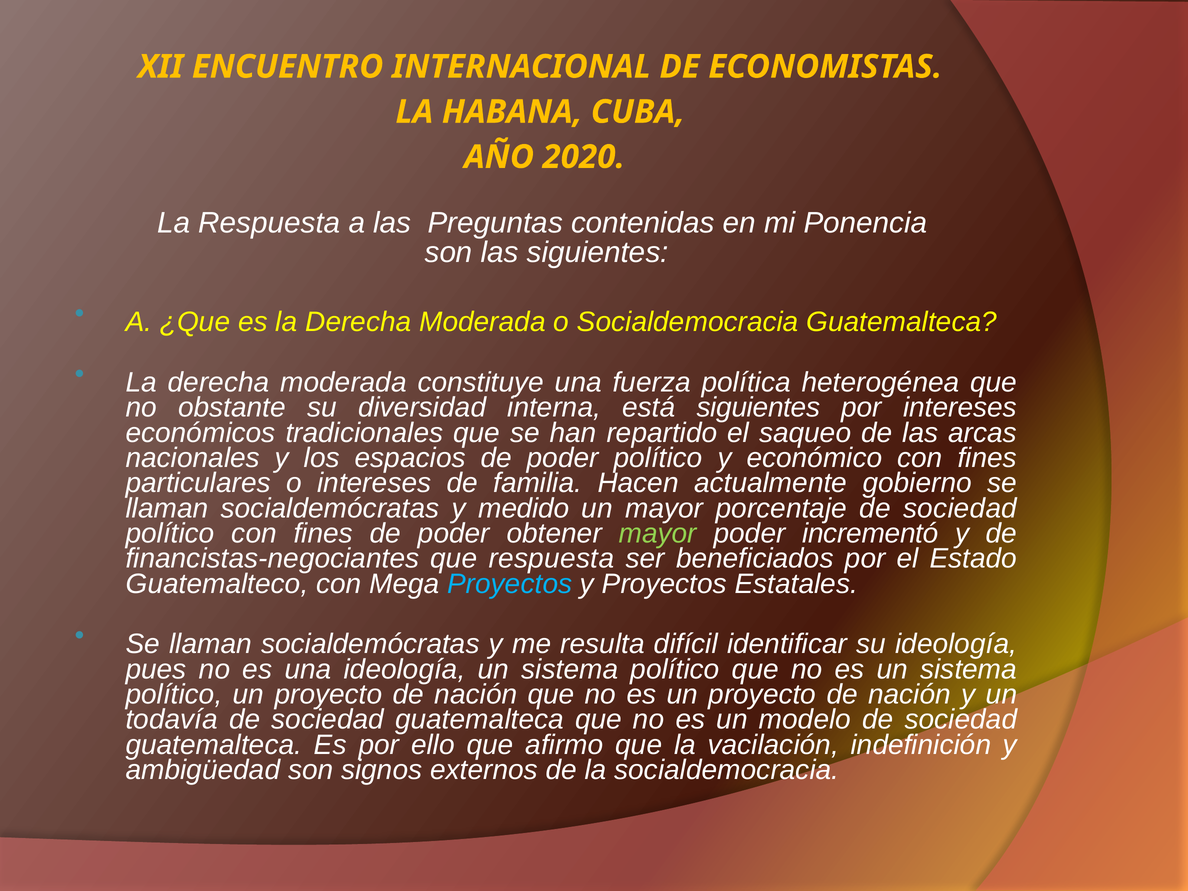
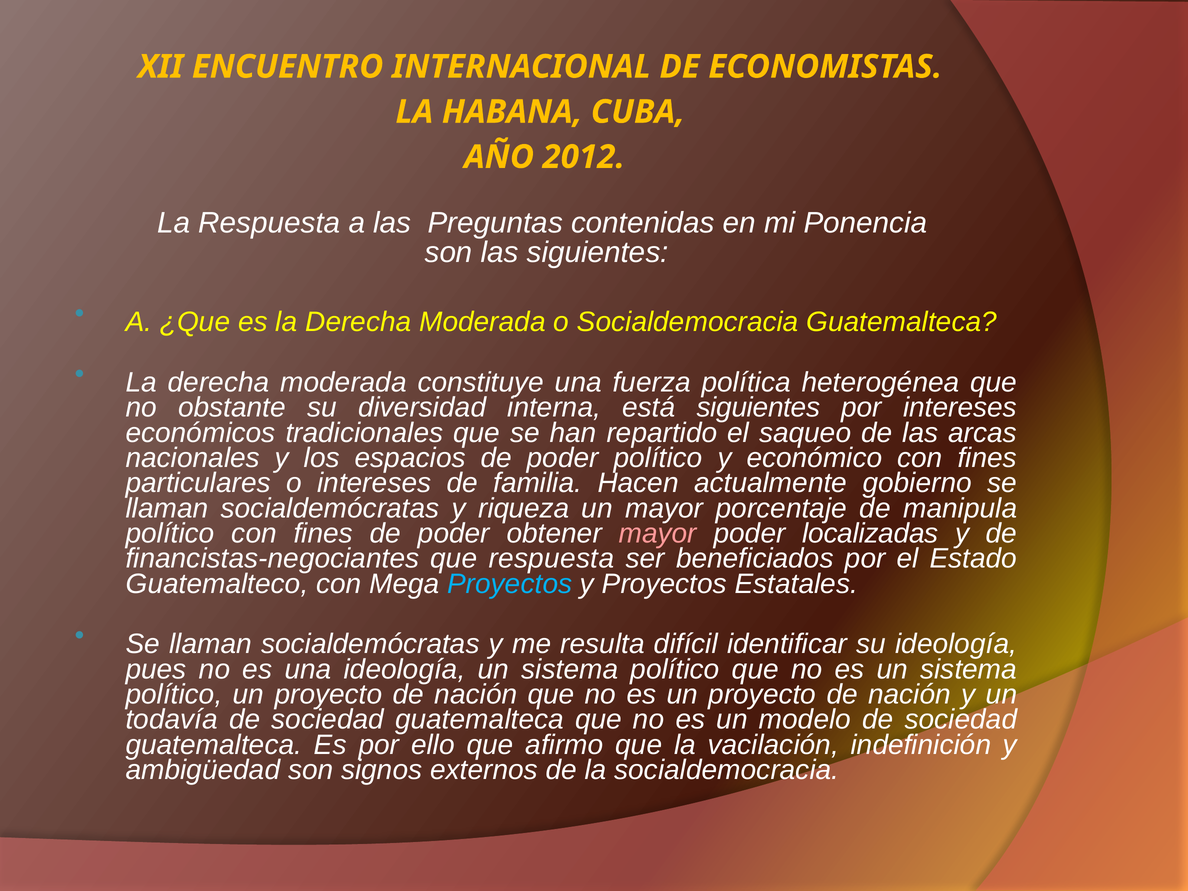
2020: 2020 -> 2012
medido: medido -> riqueza
porcentaje de sociedad: sociedad -> manipula
mayor at (658, 533) colour: light green -> pink
incrementó: incrementó -> localizadas
